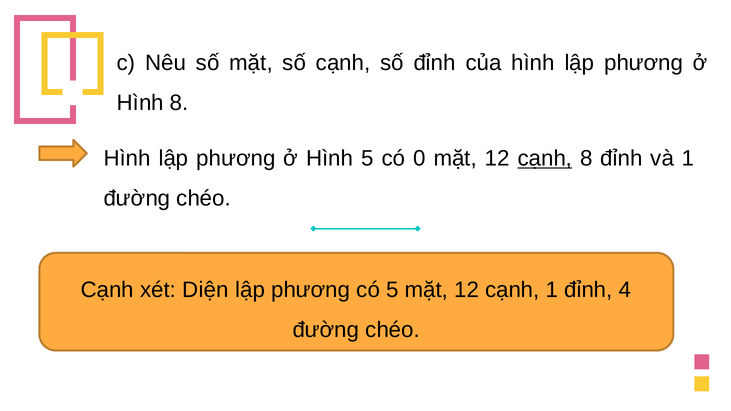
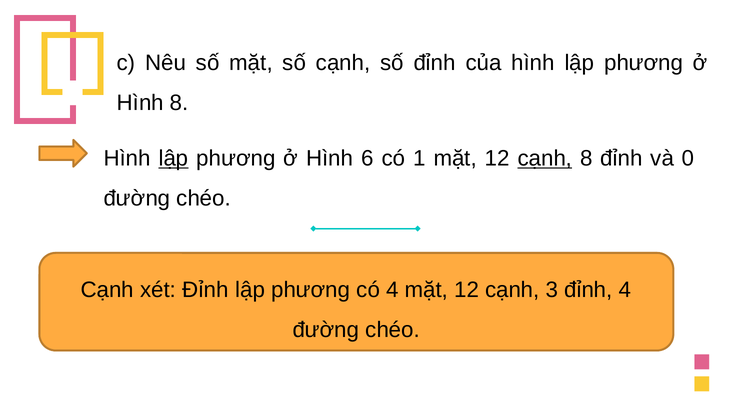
lập at (174, 158) underline: none -> present
Hình 5: 5 -> 6
0: 0 -> 1
và 1: 1 -> 0
xét Diện: Diện -> Đỉnh
có 5: 5 -> 4
cạnh 1: 1 -> 3
